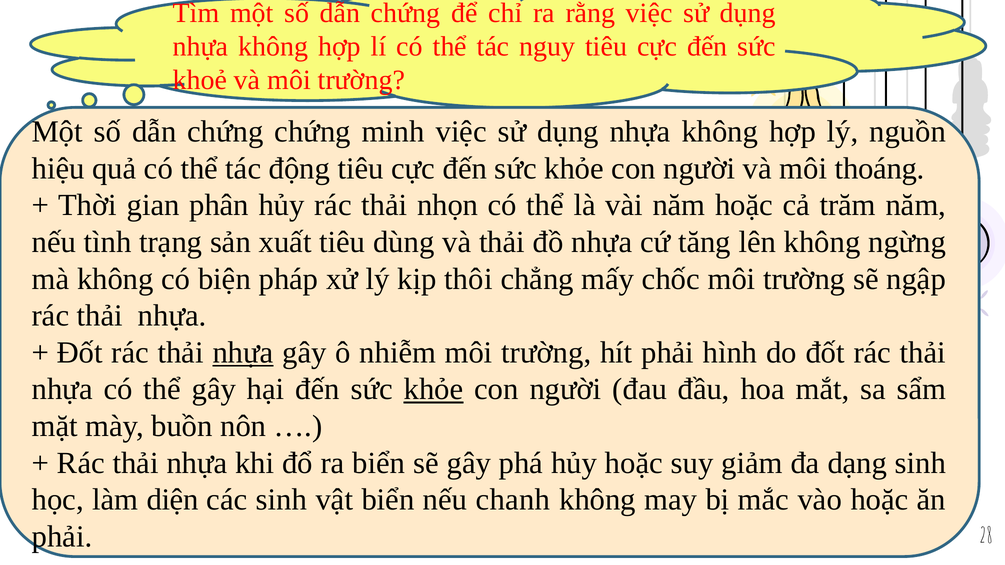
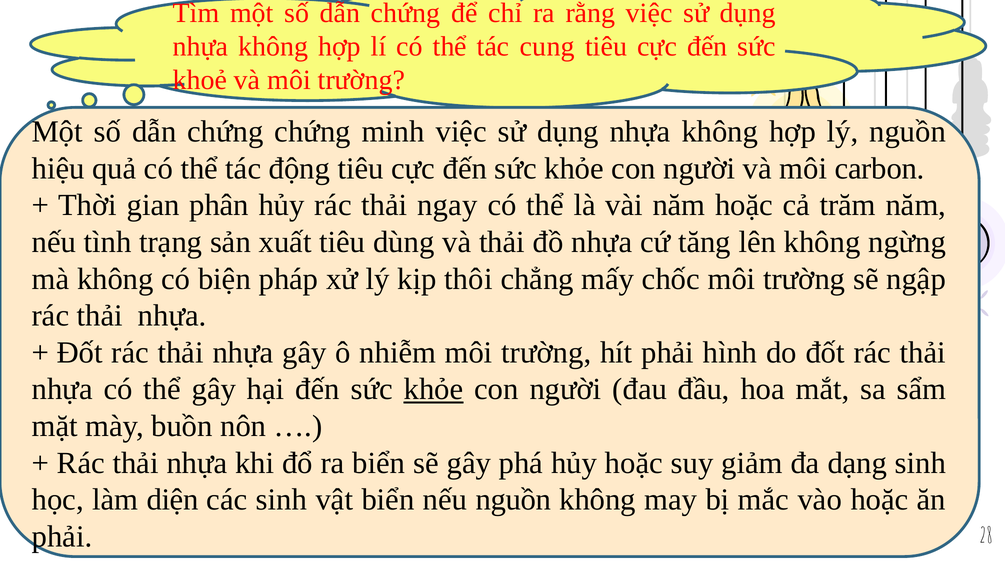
nguy: nguy -> cung
thoáng: thoáng -> carbon
nhọn: nhọn -> ngay
nhựa at (243, 353) underline: present -> none
nếu chanh: chanh -> nguồn
